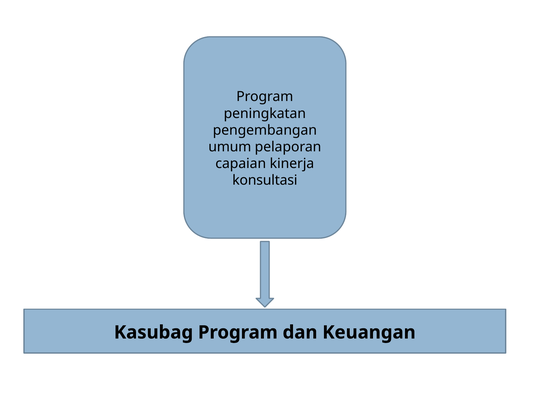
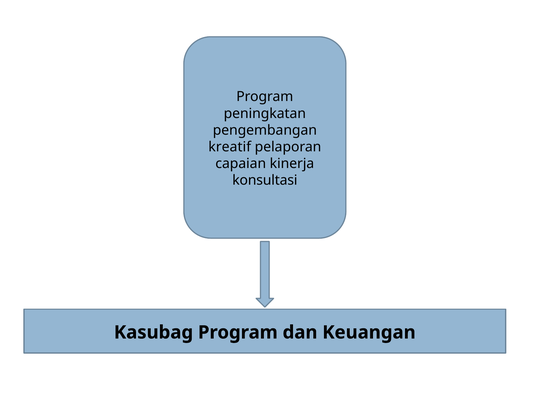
umum: umum -> kreatif
